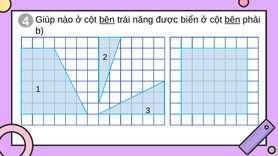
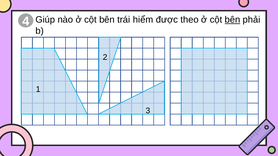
bên at (107, 20) underline: present -> none
năng: năng -> hiểm
biển: biển -> theo
